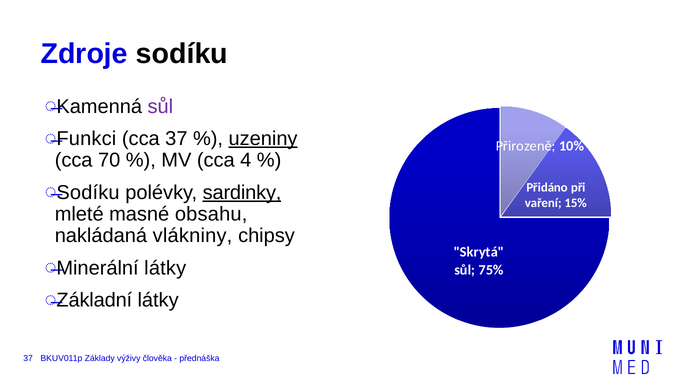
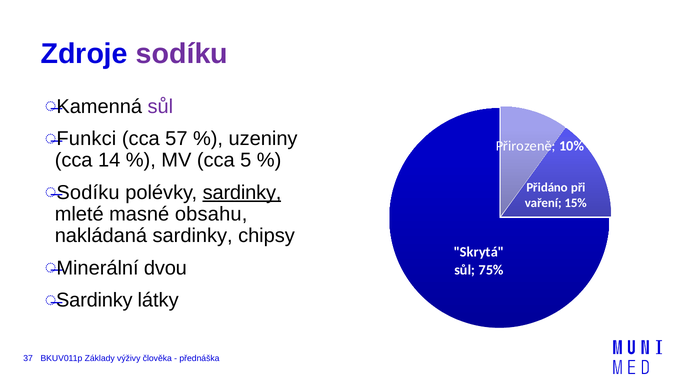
sodíku at (182, 54) colour: black -> purple
cca 37: 37 -> 57
uzeniny underline: present -> none
70: 70 -> 14
4: 4 -> 5
nakládaná vlákniny: vlákniny -> sardinky
Minerální látky: látky -> dvou
Základní at (94, 301): Základní -> Sardinky
